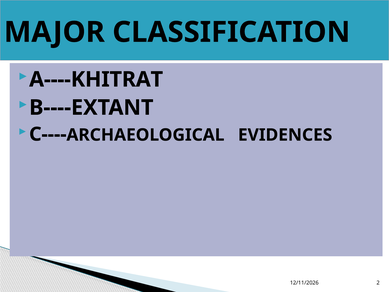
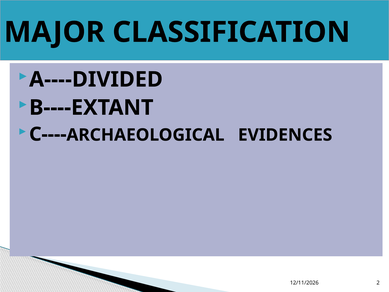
A----KHITRAT: A----KHITRAT -> A----DIVIDED
